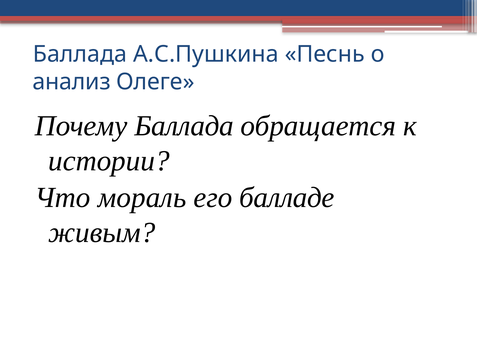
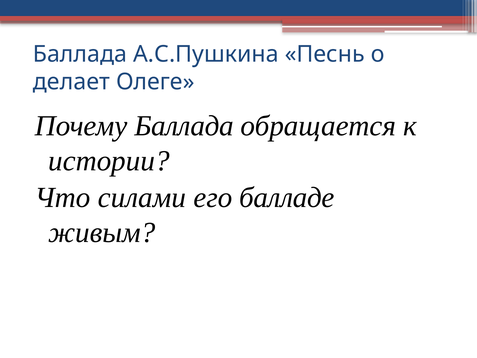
анализ: анализ -> делает
мораль: мораль -> силами
